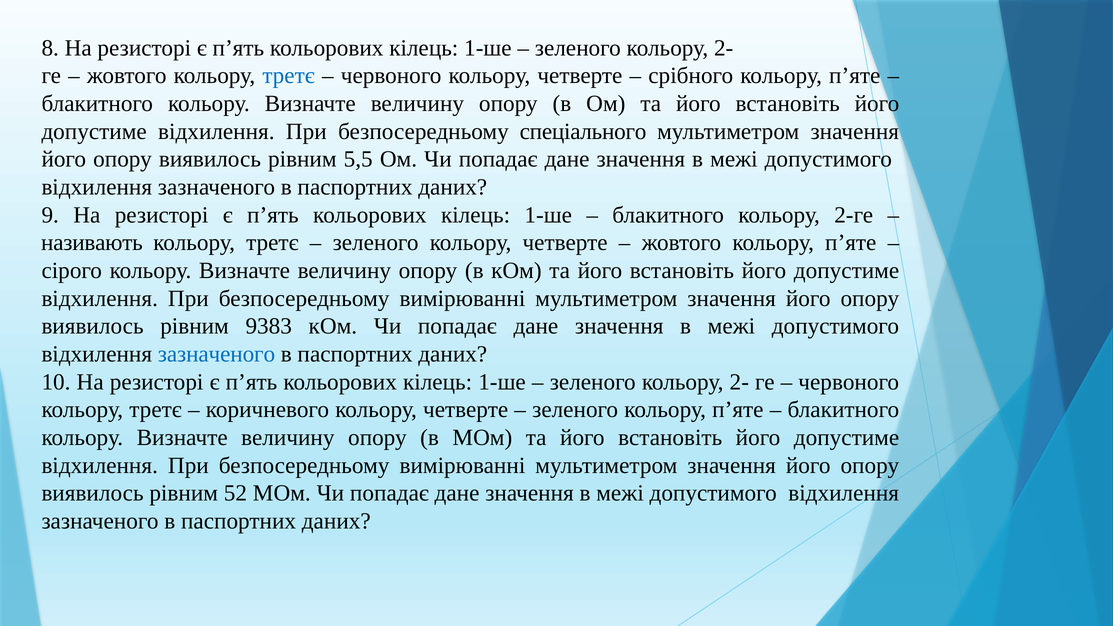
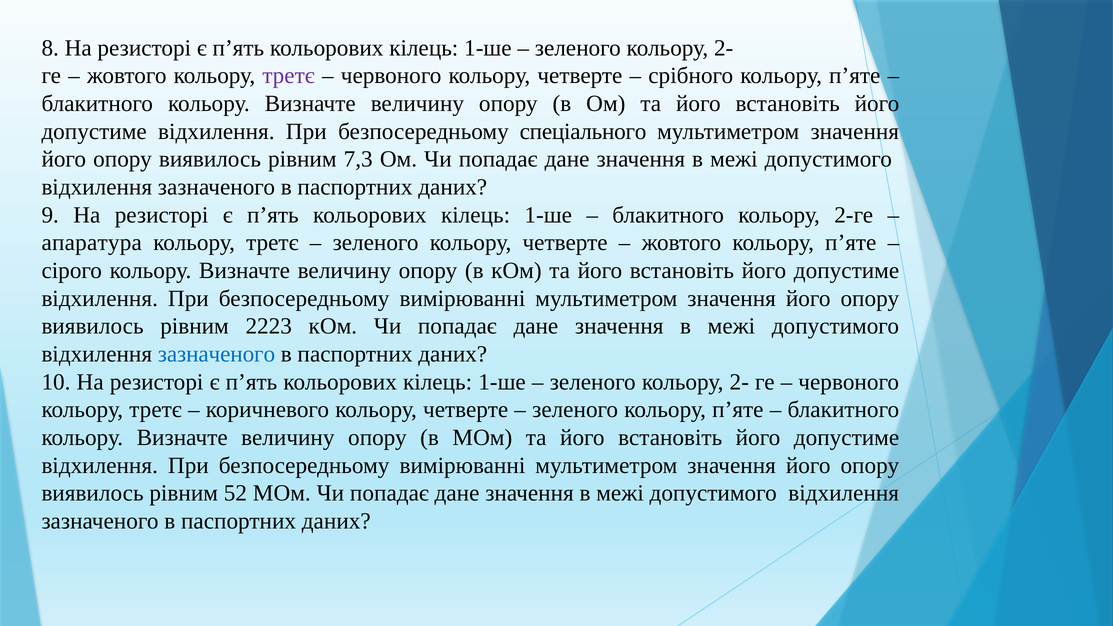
третє at (289, 76) colour: blue -> purple
5,5: 5,5 -> 7,3
називають: називають -> апаратура
9383: 9383 -> 2223
